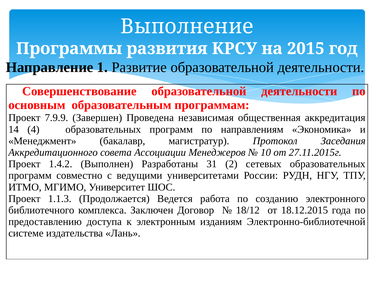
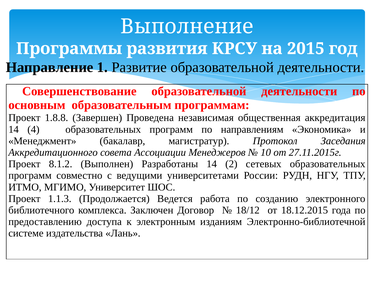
7.9.9: 7.9.9 -> 1.8.8
1.4.2: 1.4.2 -> 8.1.2
Разработаны 31: 31 -> 14
